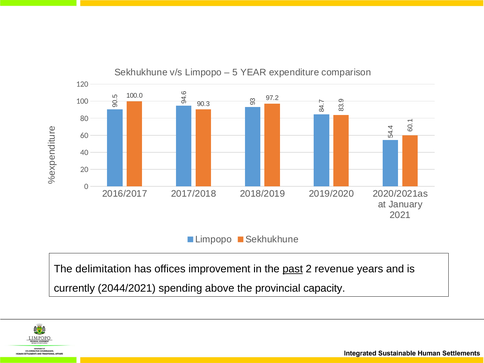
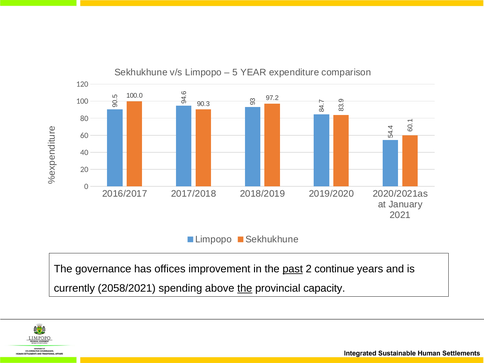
delimitation: delimitation -> governance
revenue: revenue -> continue
2044/2021: 2044/2021 -> 2058/2021
the at (245, 288) underline: none -> present
